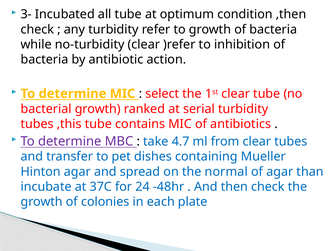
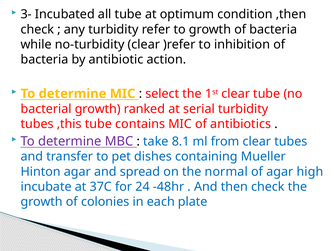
4.7: 4.7 -> 8.1
than: than -> high
